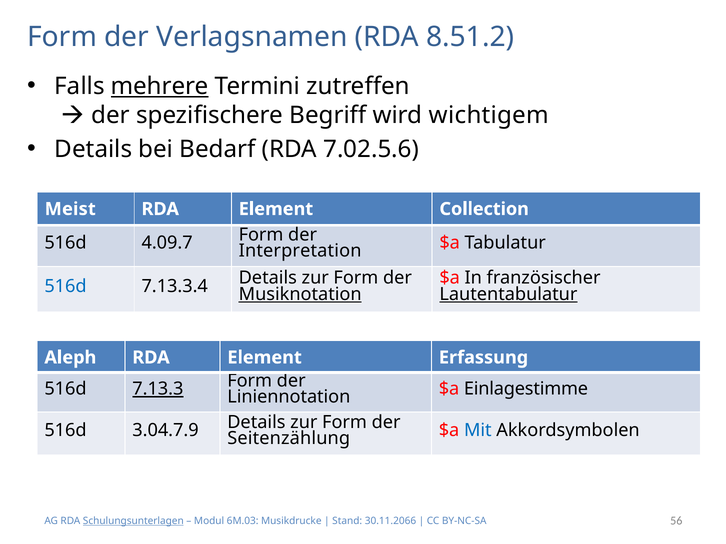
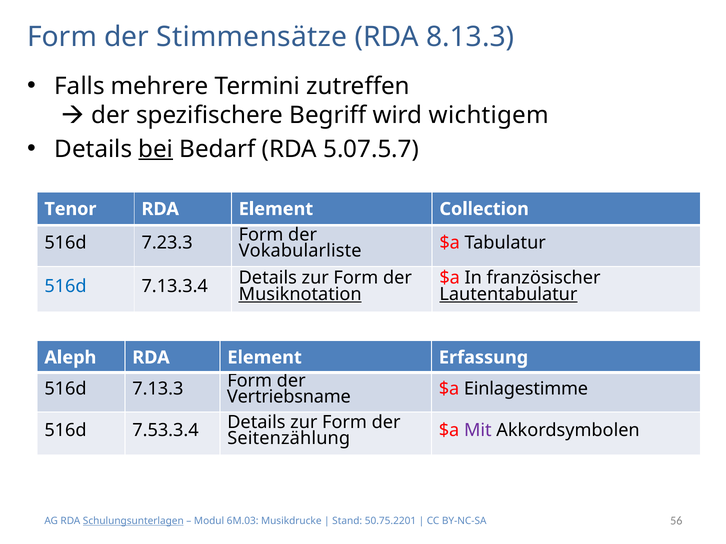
Verlagsnamen: Verlagsnamen -> Stimmensätze
8.51.2: 8.51.2 -> 8.13.3
mehrere underline: present -> none
bei underline: none -> present
7.02.5.6: 7.02.5.6 -> 5.07.5.7
Meist: Meist -> Tenor
4.09.7: 4.09.7 -> 7.23.3
Interpretation: Interpretation -> Vokabularliste
7.13.3 underline: present -> none
Liniennotation: Liniennotation -> Vertriebsname
3.04.7.9: 3.04.7.9 -> 7.53.3.4
Mit colour: blue -> purple
30.11.2066: 30.11.2066 -> 50.75.2201
